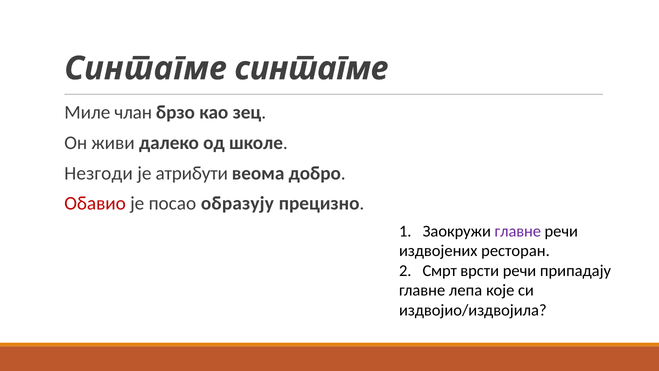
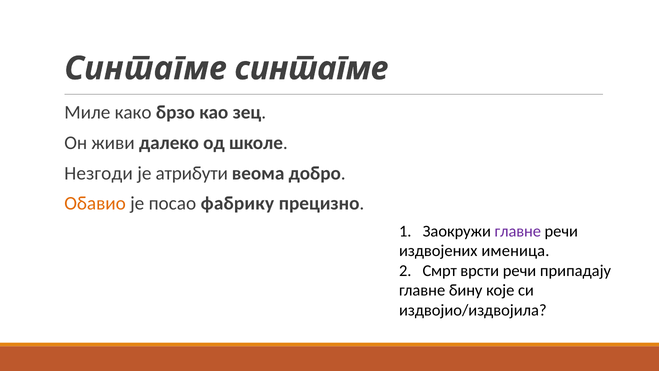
члан: члан -> како
Обавио colour: red -> orange
образују: образују -> фабрику
ресторан: ресторан -> именица
лепа: лепа -> бину
